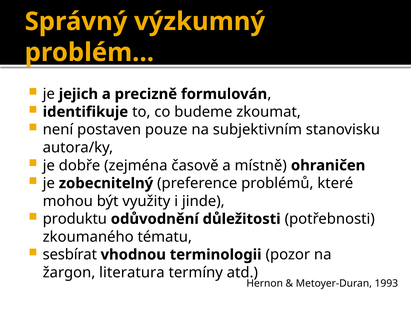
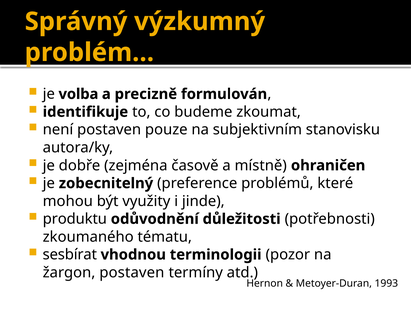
jejich: jejich -> volba
žargon literatura: literatura -> postaven
